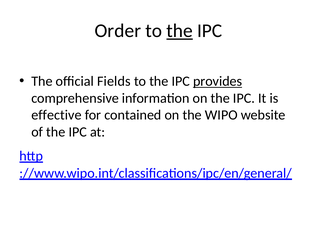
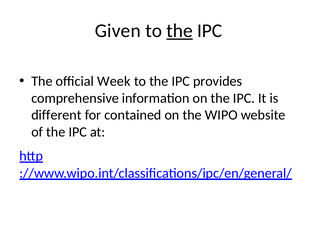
Order: Order -> Given
Fields: Fields -> Week
provides underline: present -> none
effective: effective -> different
